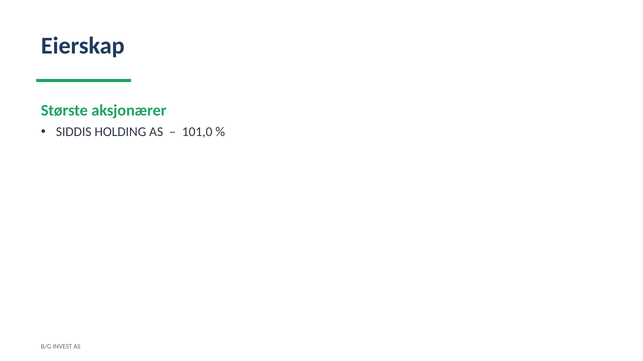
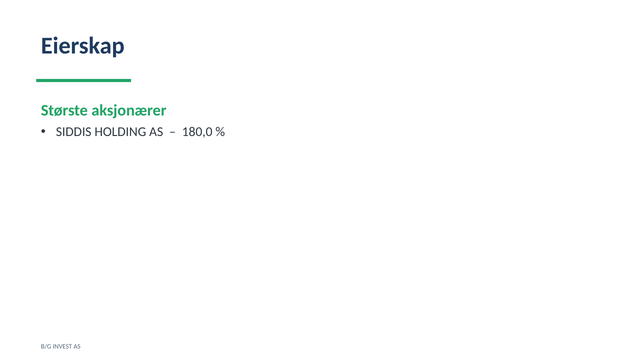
101,0: 101,0 -> 180,0
